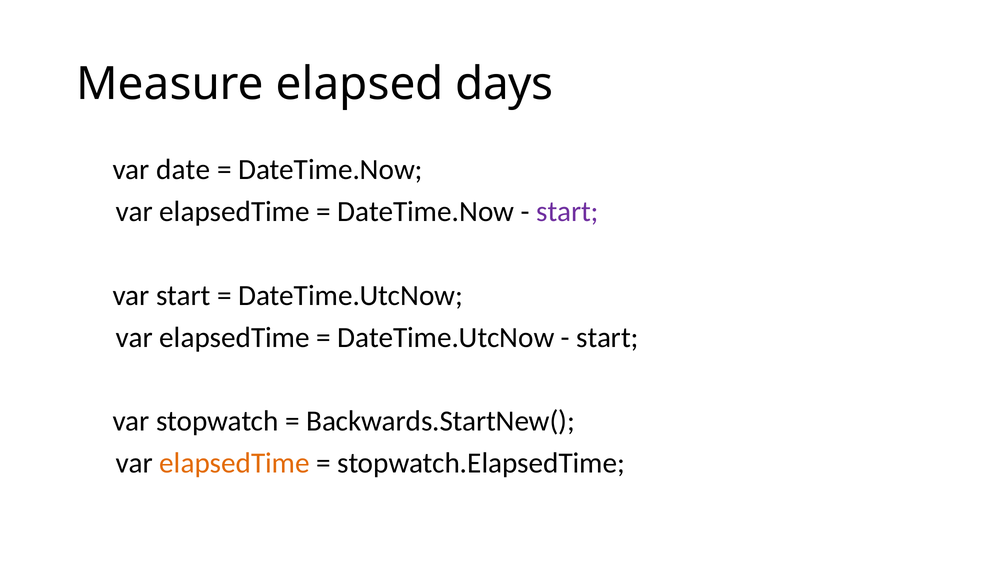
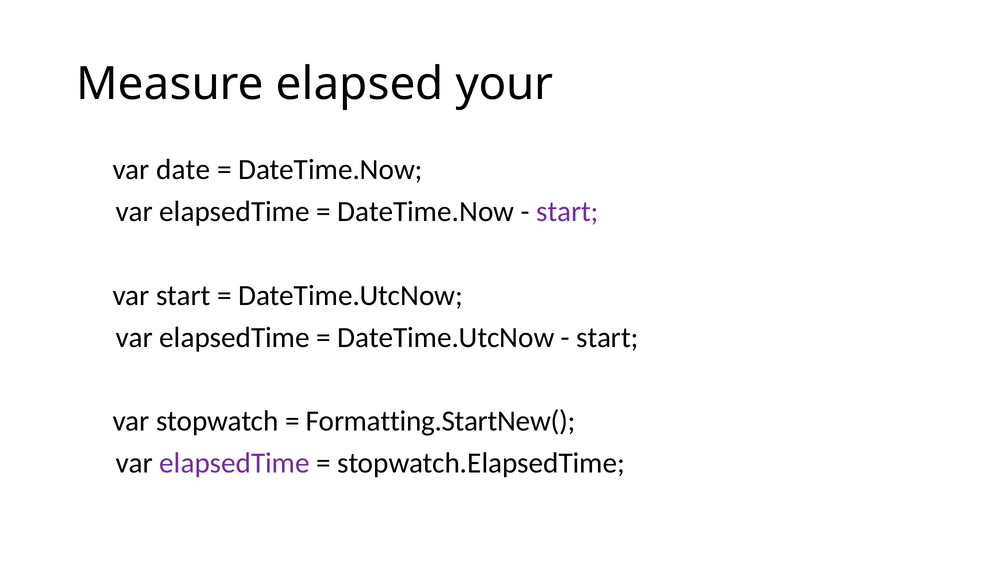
days: days -> your
Backwards.StartNew(: Backwards.StartNew( -> Formatting.StartNew(
elapsedTime at (235, 463) colour: orange -> purple
